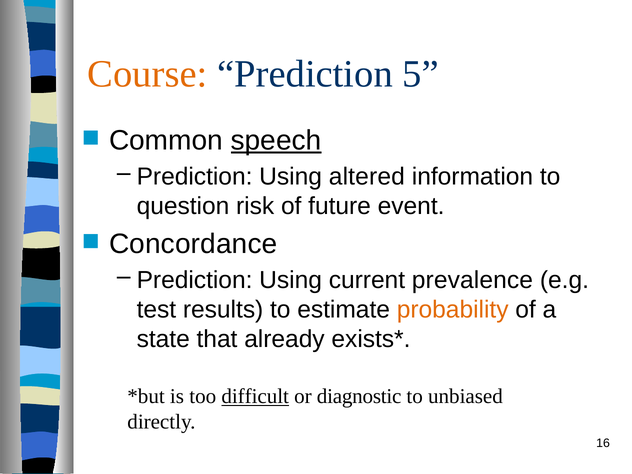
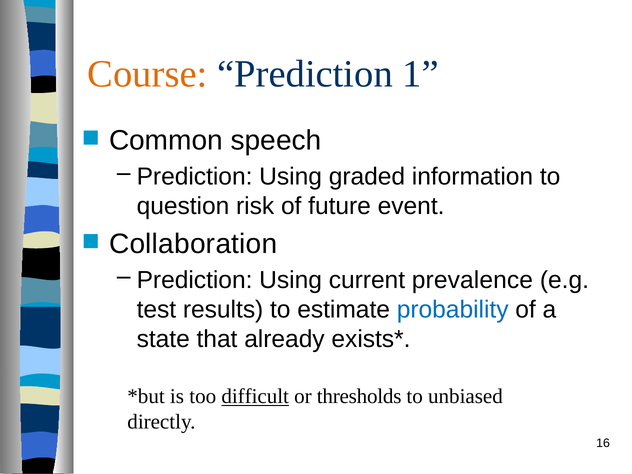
5: 5 -> 1
speech underline: present -> none
altered: altered -> graded
Concordance: Concordance -> Collaboration
probability colour: orange -> blue
diagnostic: diagnostic -> thresholds
